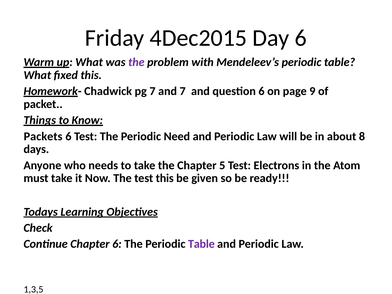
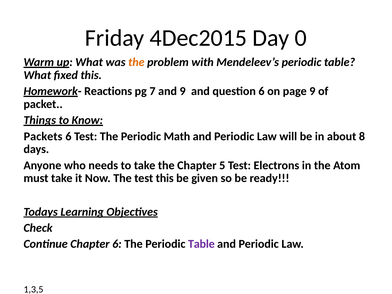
Day 6: 6 -> 0
the at (136, 62) colour: purple -> orange
Chadwick: Chadwick -> Reactions
and 7: 7 -> 9
Need: Need -> Math
